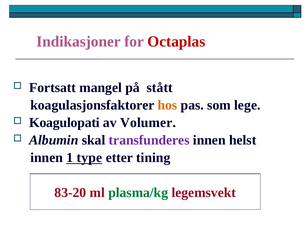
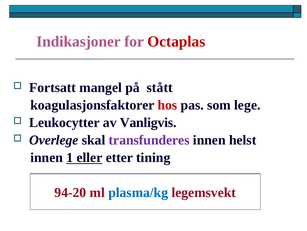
hos colour: orange -> red
Koagulopati: Koagulopati -> Leukocytter
Volumer: Volumer -> Vanligvis
Albumin: Albumin -> Overlege
type: type -> eller
83-20: 83-20 -> 94-20
plasma/kg colour: green -> blue
